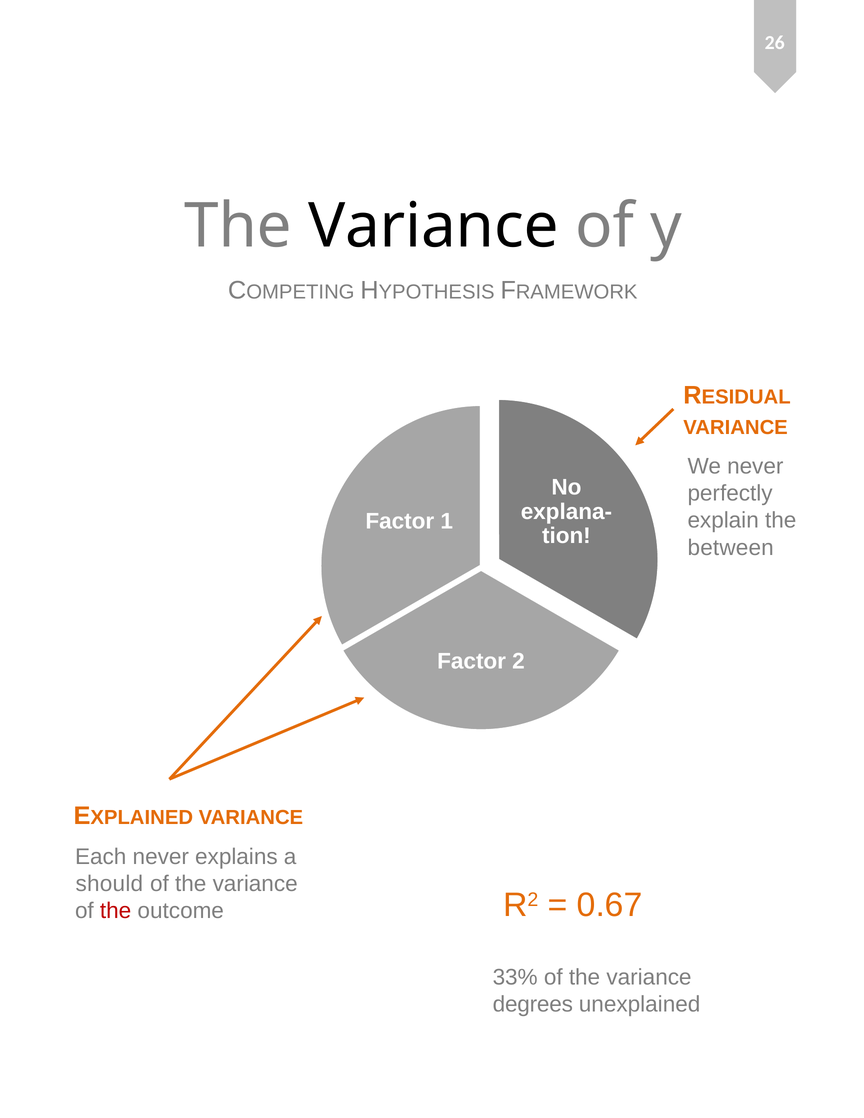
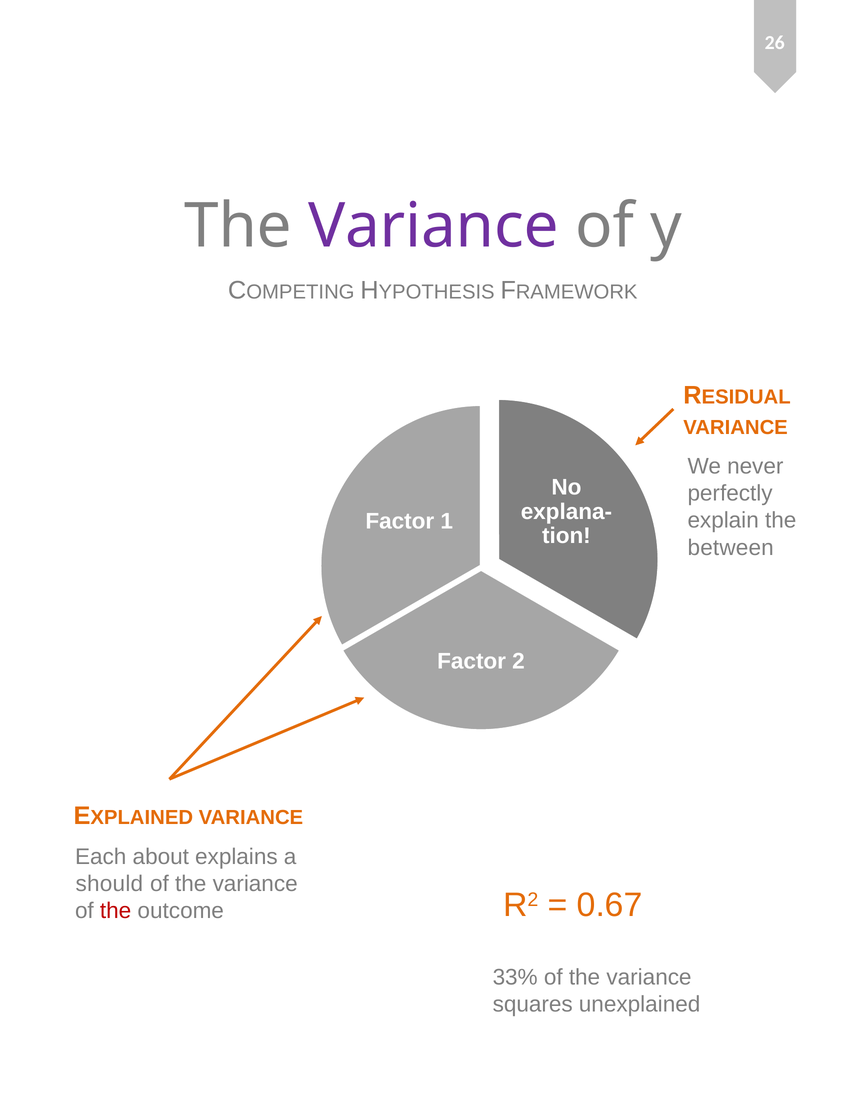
Variance at (434, 226) colour: black -> purple
Each never: never -> about
degrees: degrees -> squares
